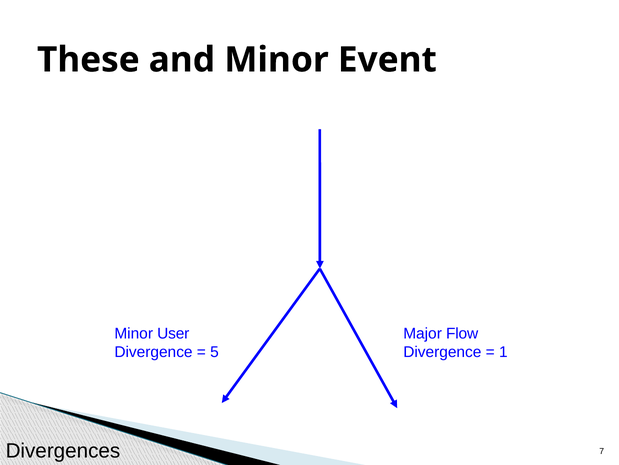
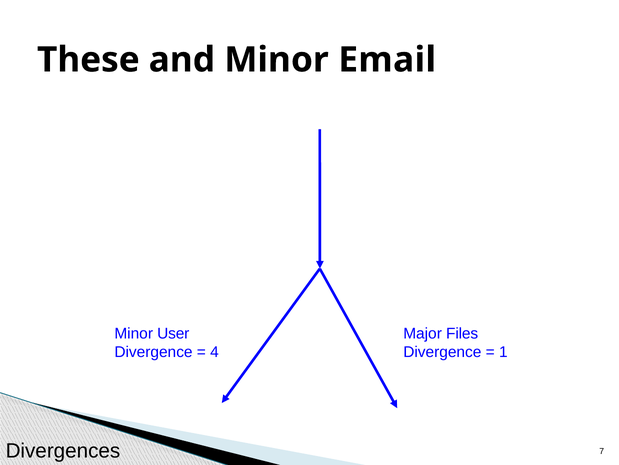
Event: Event -> Email
Flow: Flow -> Files
5: 5 -> 4
